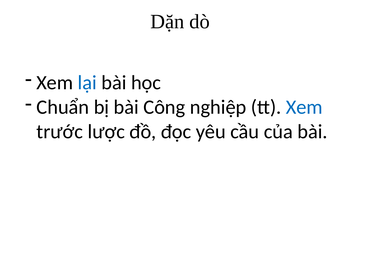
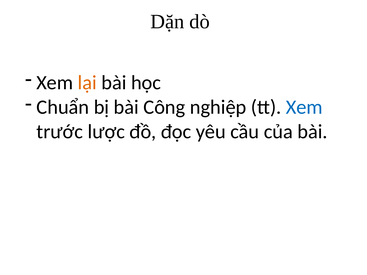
lại colour: blue -> orange
